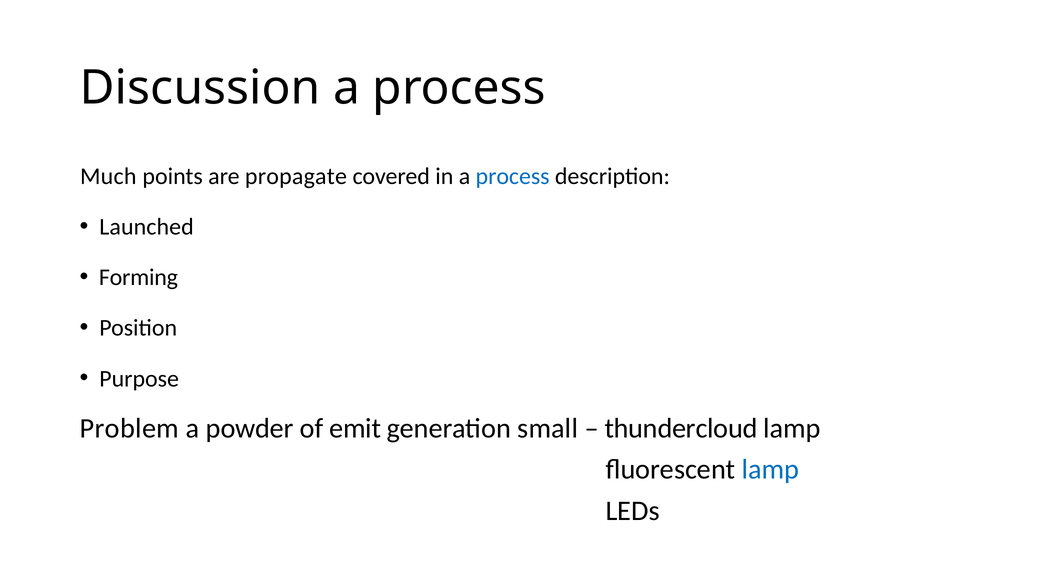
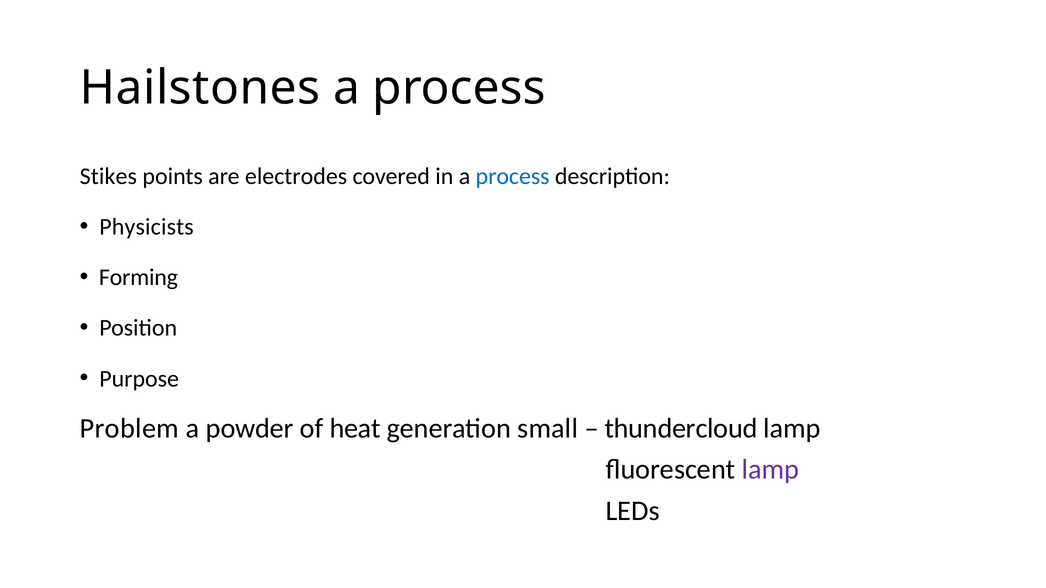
Discussion: Discussion -> Hailstones
Much: Much -> Stikes
propagate: propagate -> electrodes
Launched: Launched -> Physicists
emit: emit -> heat
lamp at (770, 470) colour: blue -> purple
